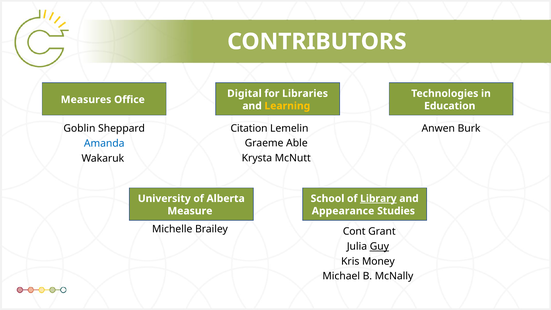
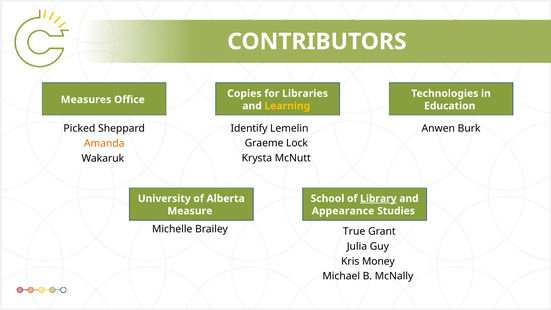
Digital: Digital -> Copies
Citation: Citation -> Identify
Goblin: Goblin -> Picked
Able: Able -> Lock
Amanda colour: blue -> orange
Cont: Cont -> True
Guy underline: present -> none
